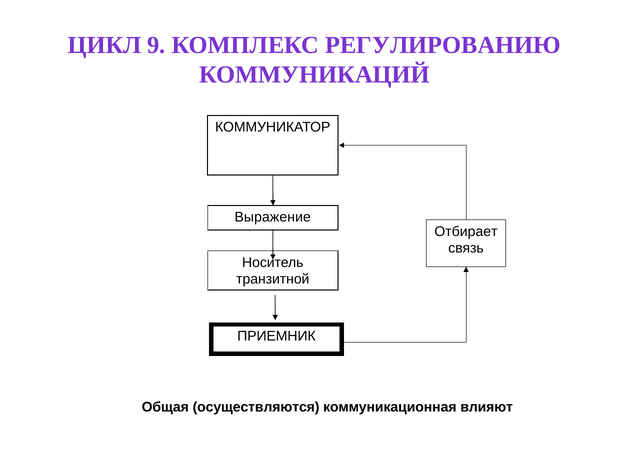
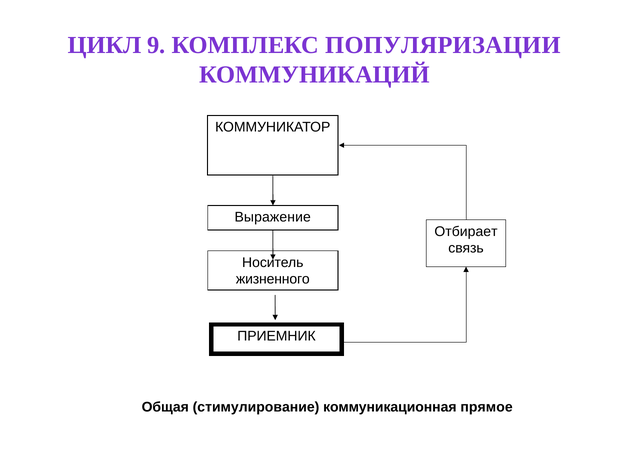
РЕГУЛИРОВАНИЮ: РЕГУЛИРОВАНИЮ -> ПОПУЛЯРИЗАЦИИ
транзитной: транзитной -> жизненного
осуществляются: осуществляются -> стимулирование
влияют: влияют -> прямое
